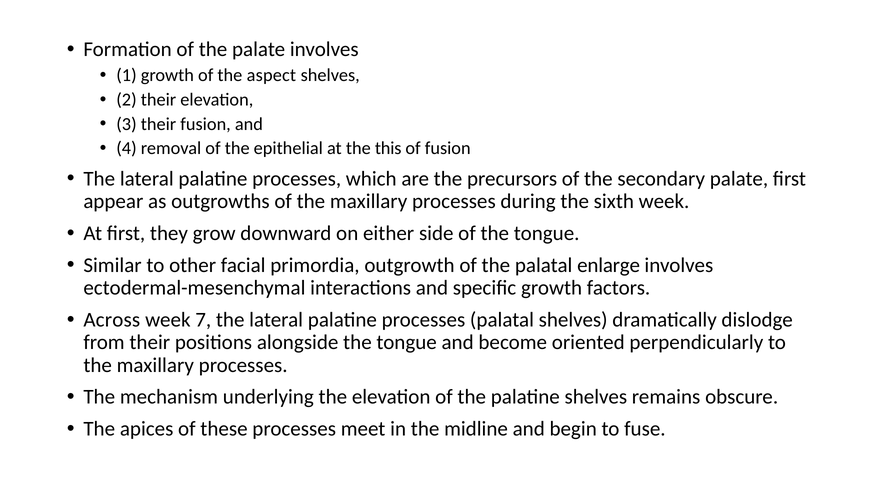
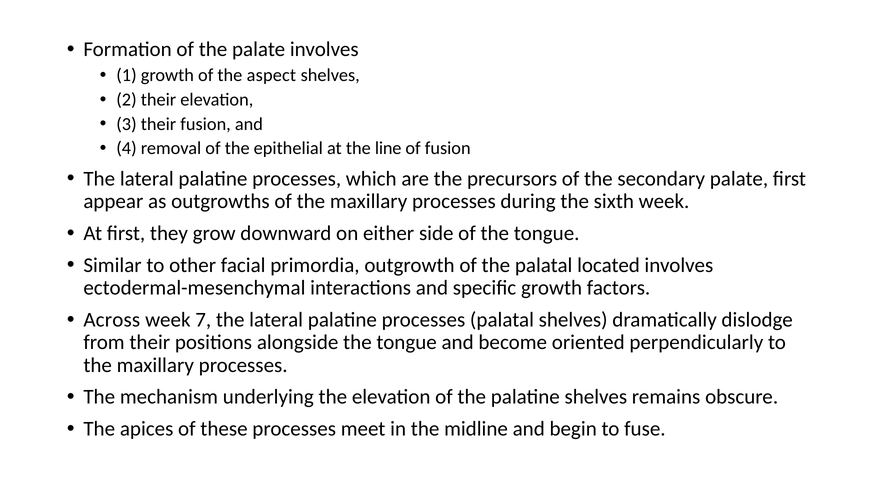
this: this -> line
enlarge: enlarge -> located
